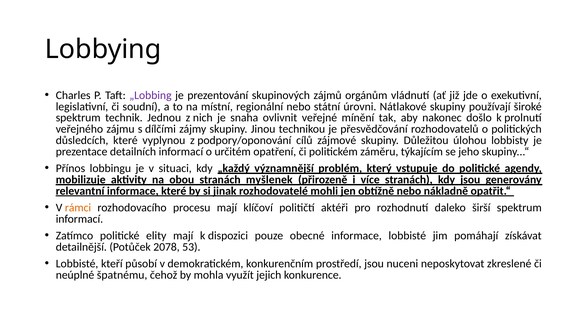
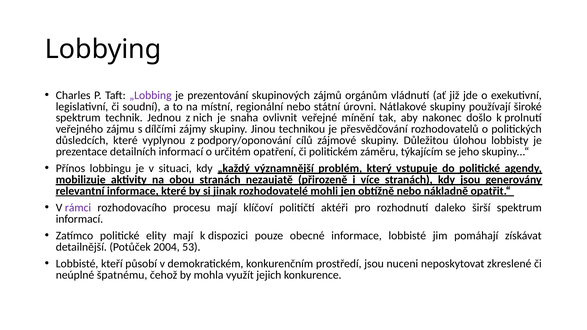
myšlenek: myšlenek -> nezaujatě
rámci colour: orange -> purple
2078: 2078 -> 2004
